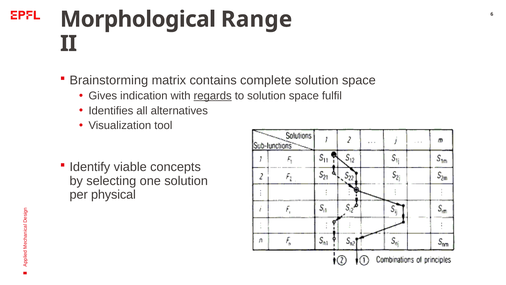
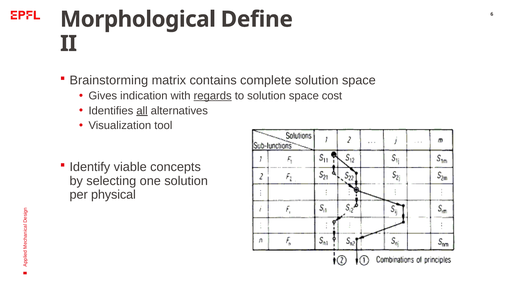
Range: Range -> Define
fulfil: fulfil -> cost
all underline: none -> present
